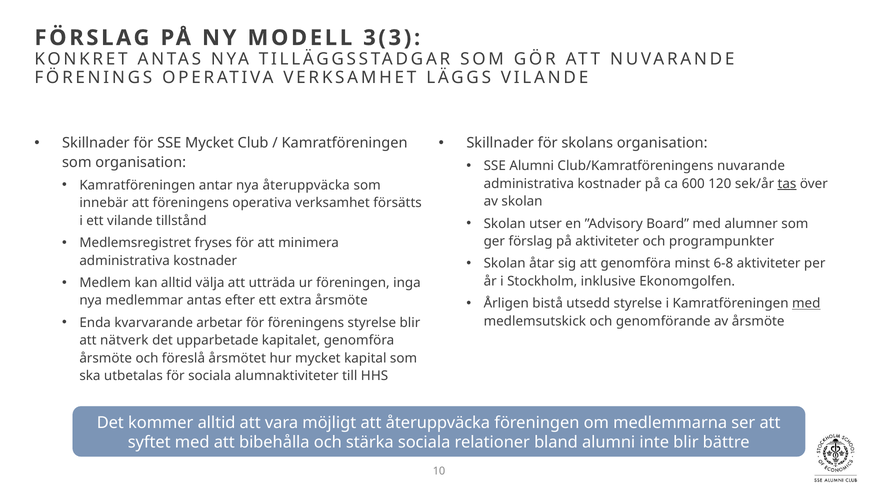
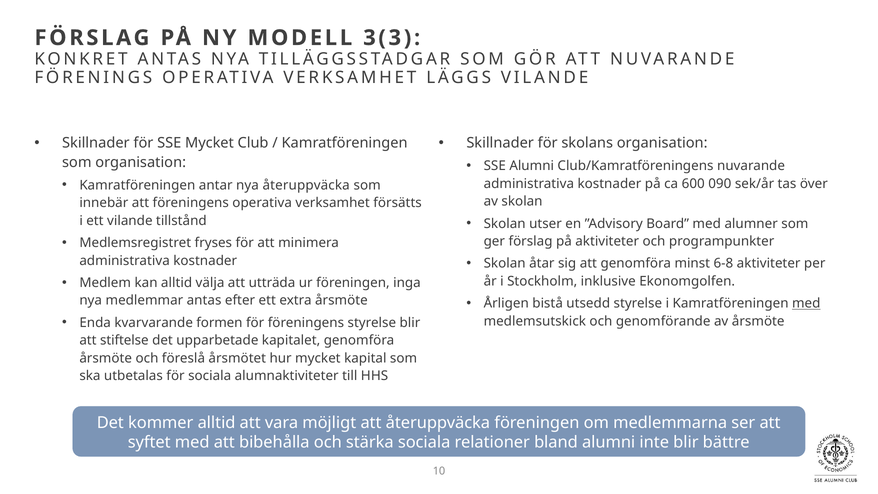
120: 120 -> 090
tas underline: present -> none
arbetar: arbetar -> formen
nätverk: nätverk -> stiftelse
